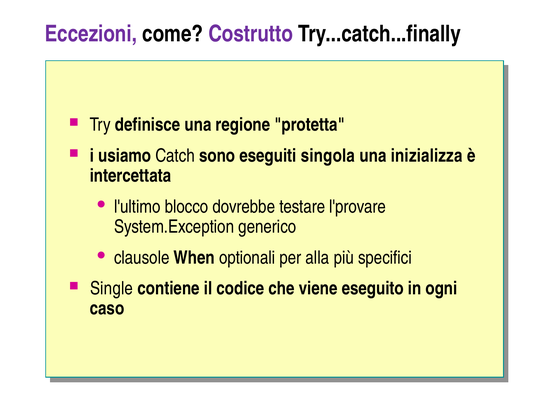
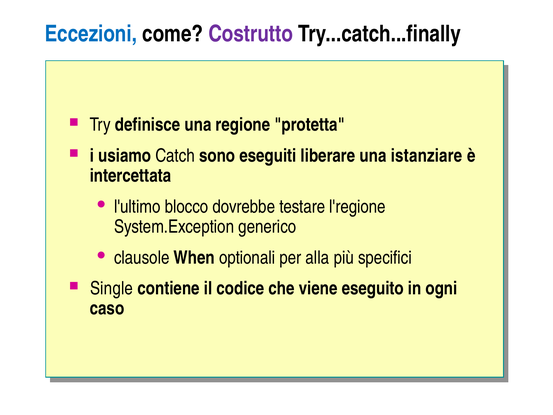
Eccezioni colour: purple -> blue
singola: singola -> liberare
inizializza: inizializza -> istanziare
l'provare: l'provare -> l'regione
